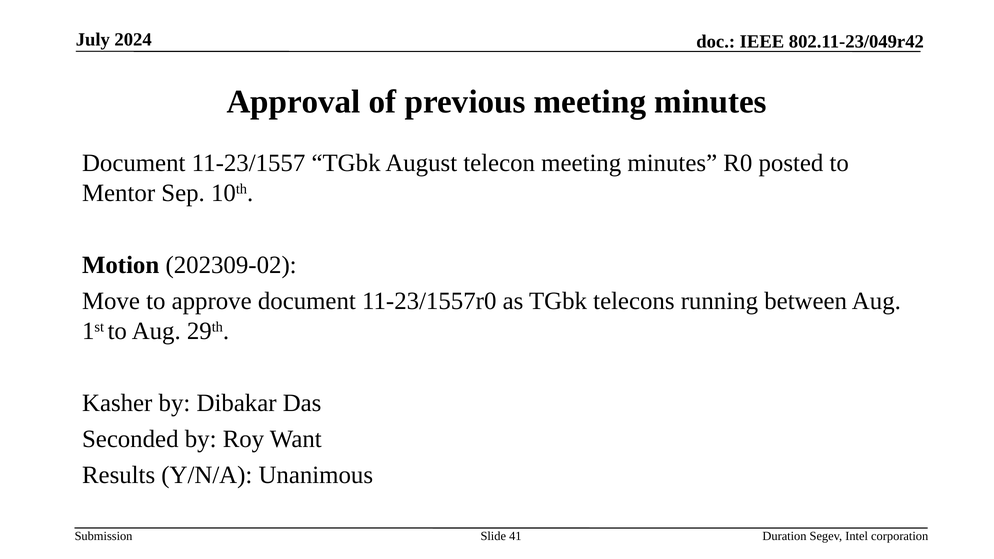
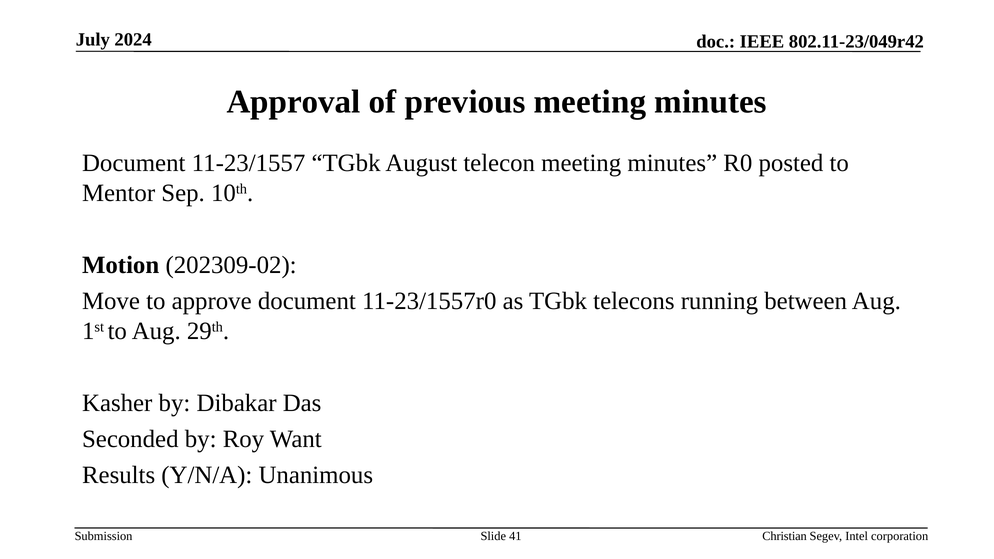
Duration: Duration -> Christian
